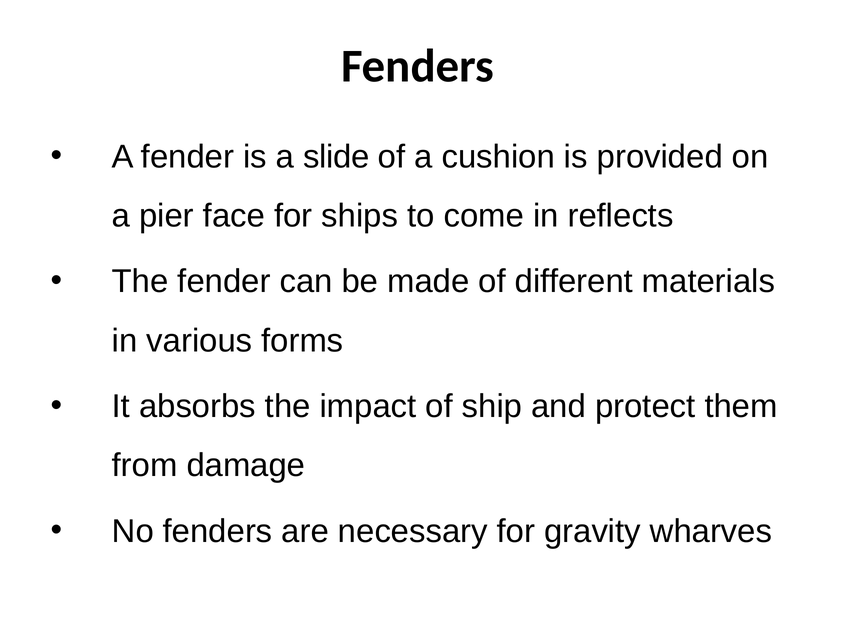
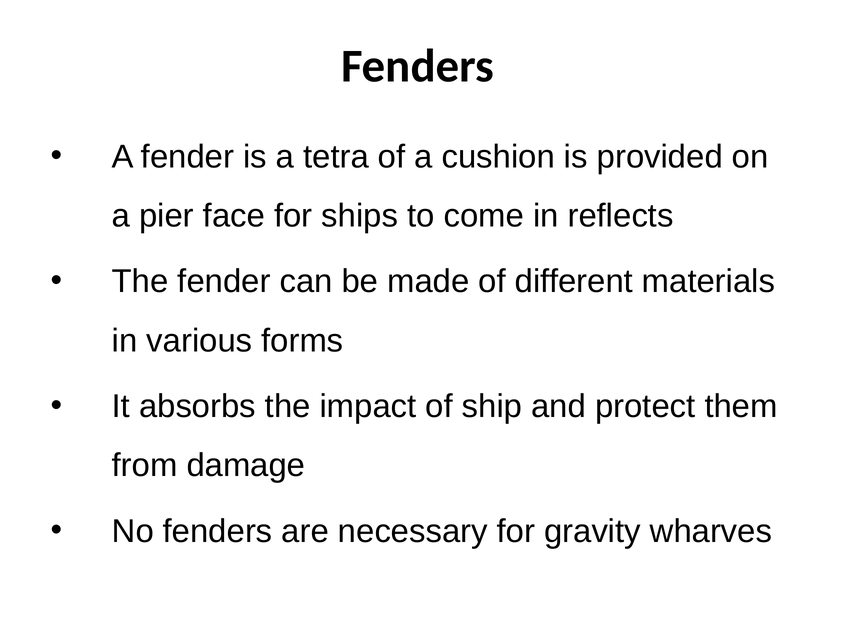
slide: slide -> tetra
